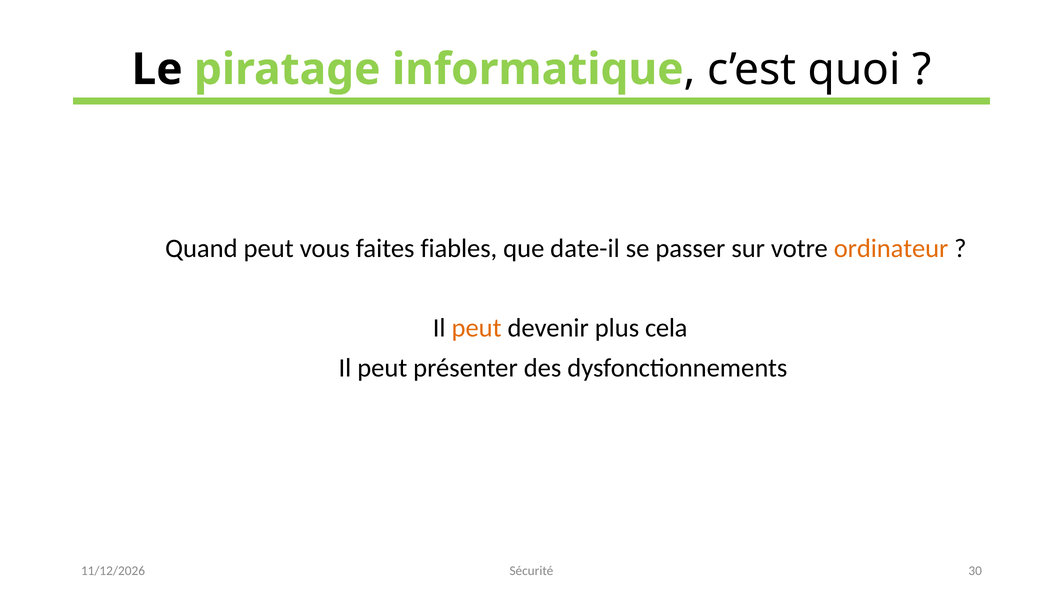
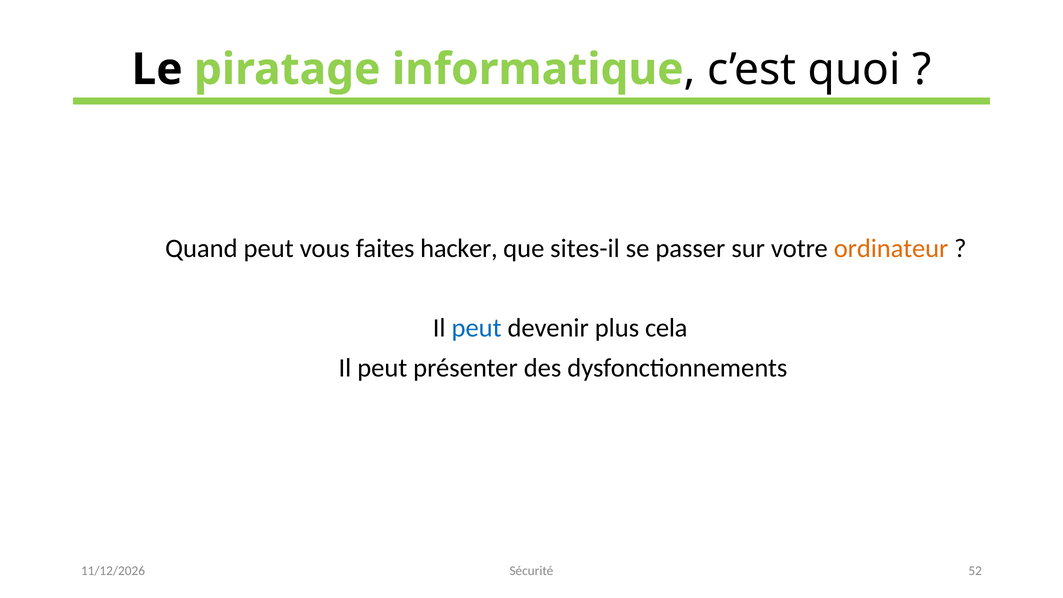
fiables: fiables -> hacker
date-il: date-il -> sites-il
peut at (477, 328) colour: orange -> blue
30: 30 -> 52
